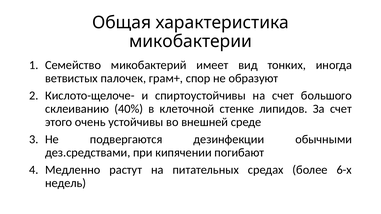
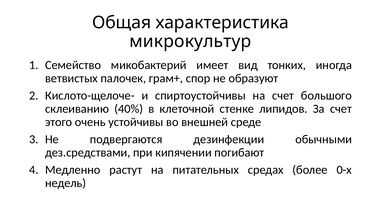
микобактерии: микобактерии -> микрокультур
6-х: 6-х -> 0-х
